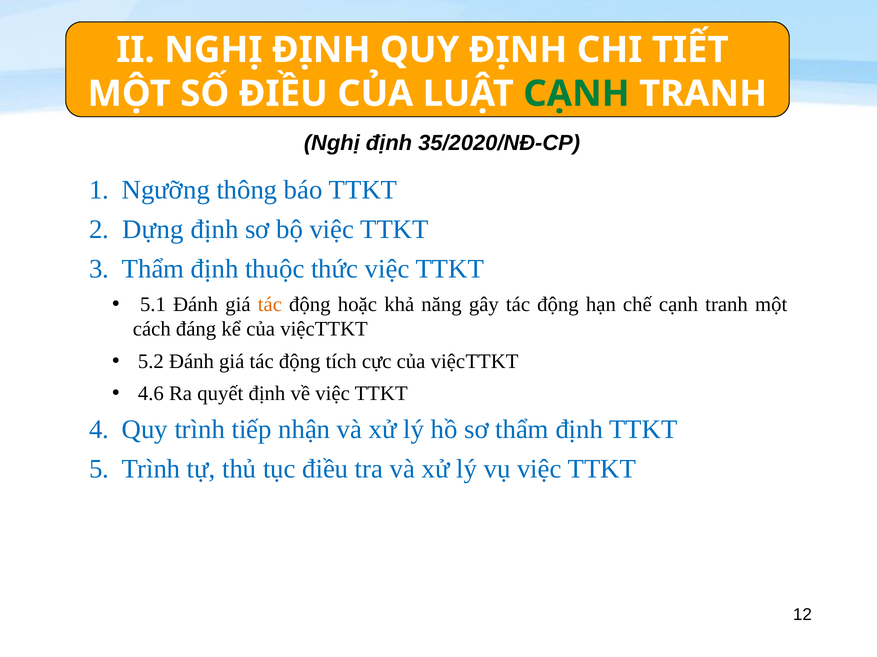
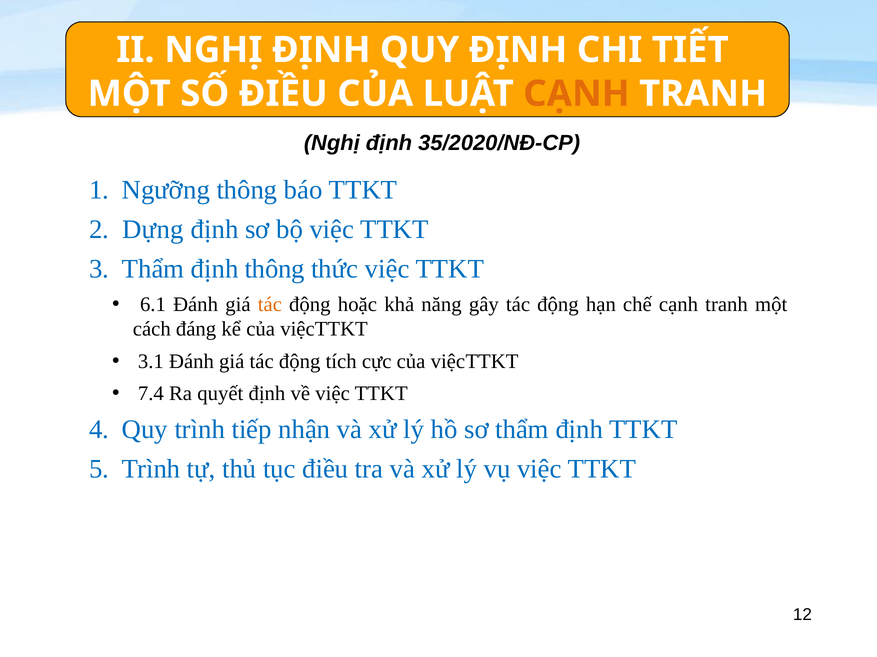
CẠNH at (576, 94) colour: green -> orange
định thuộc: thuộc -> thông
5.1: 5.1 -> 6.1
5.2: 5.2 -> 3.1
4.6: 4.6 -> 7.4
